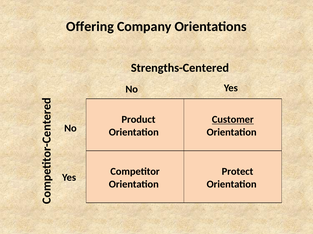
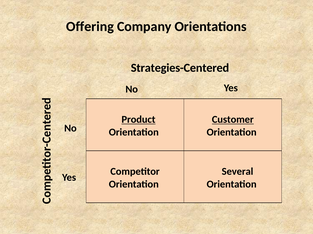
Strengths-Centered: Strengths-Centered -> Strategies-Centered
Product underline: none -> present
Protect: Protect -> Several
